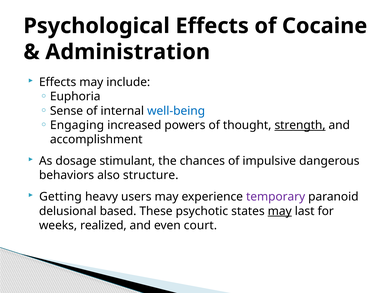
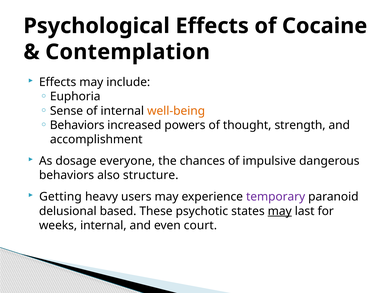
Administration: Administration -> Contemplation
well-being colour: blue -> orange
Engaging at (77, 125): Engaging -> Behaviors
strength underline: present -> none
stimulant: stimulant -> everyone
weeks realized: realized -> internal
